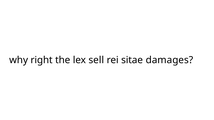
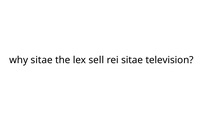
why right: right -> sitae
damages: damages -> television
